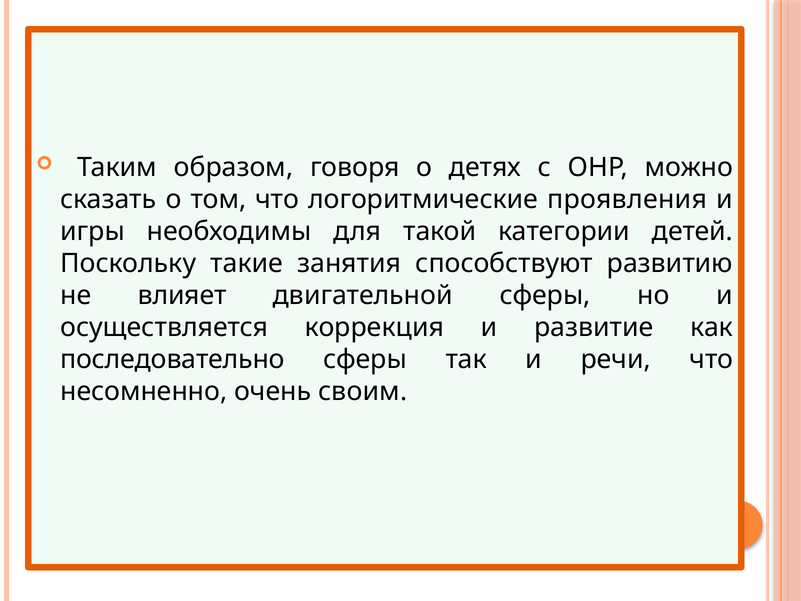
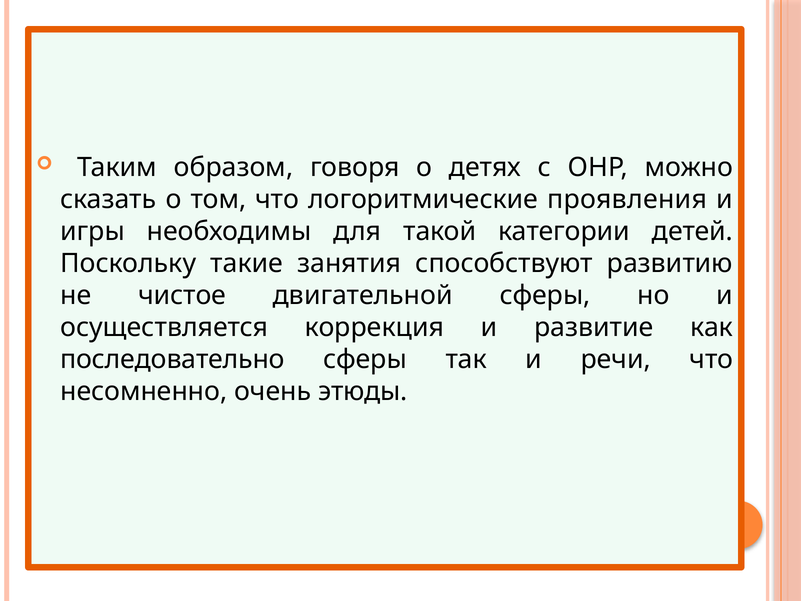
влияет: влияет -> чистое
своим: своим -> этюды
